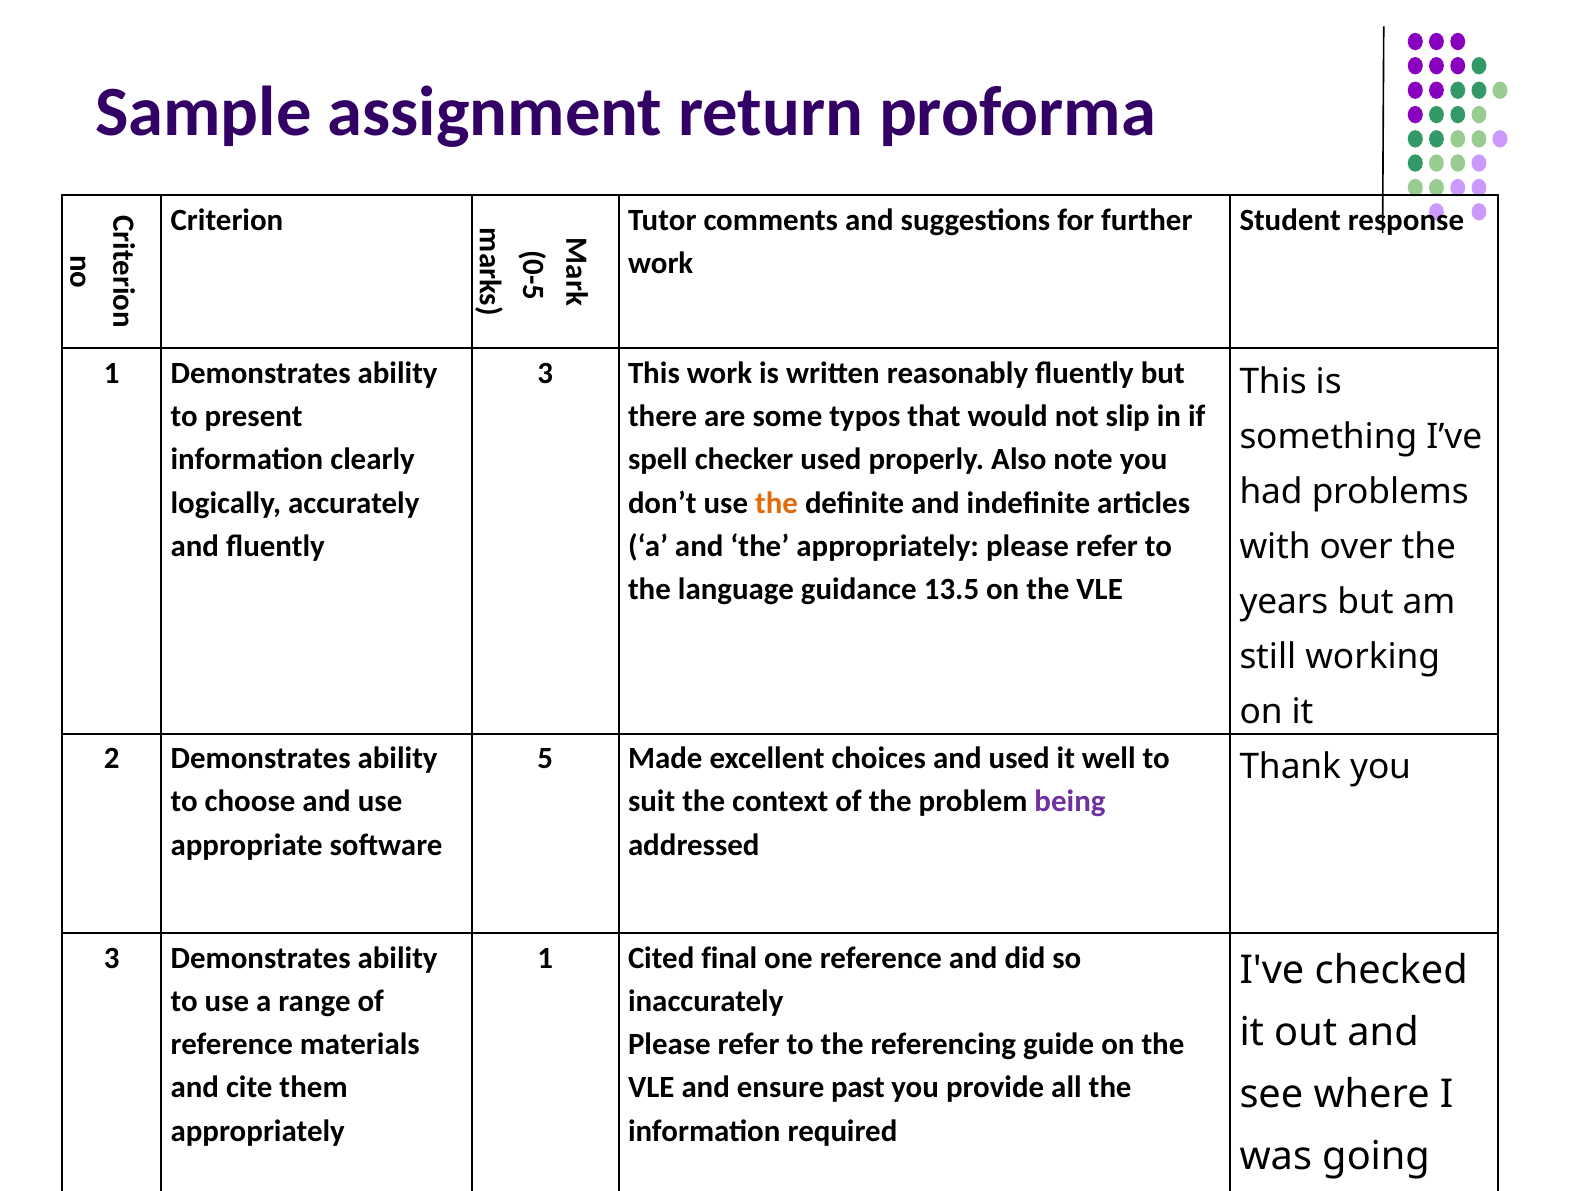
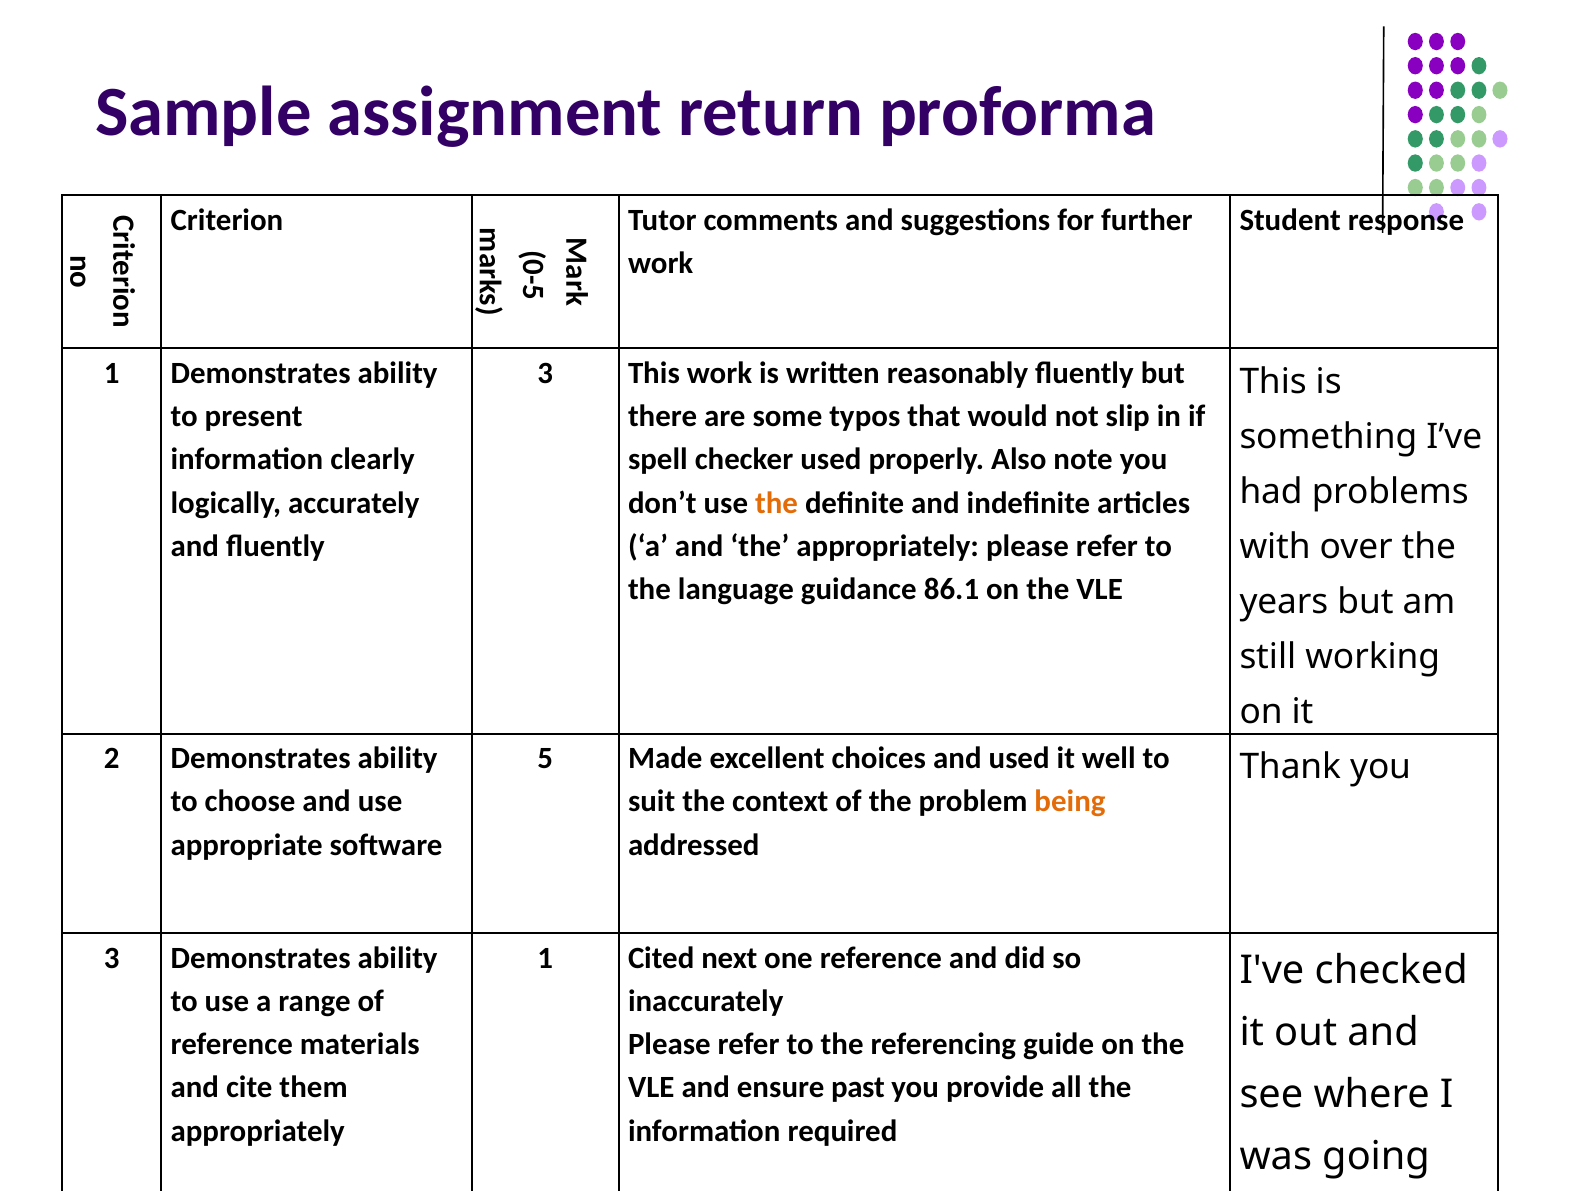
13.5: 13.5 -> 86.1
being colour: purple -> orange
final: final -> next
